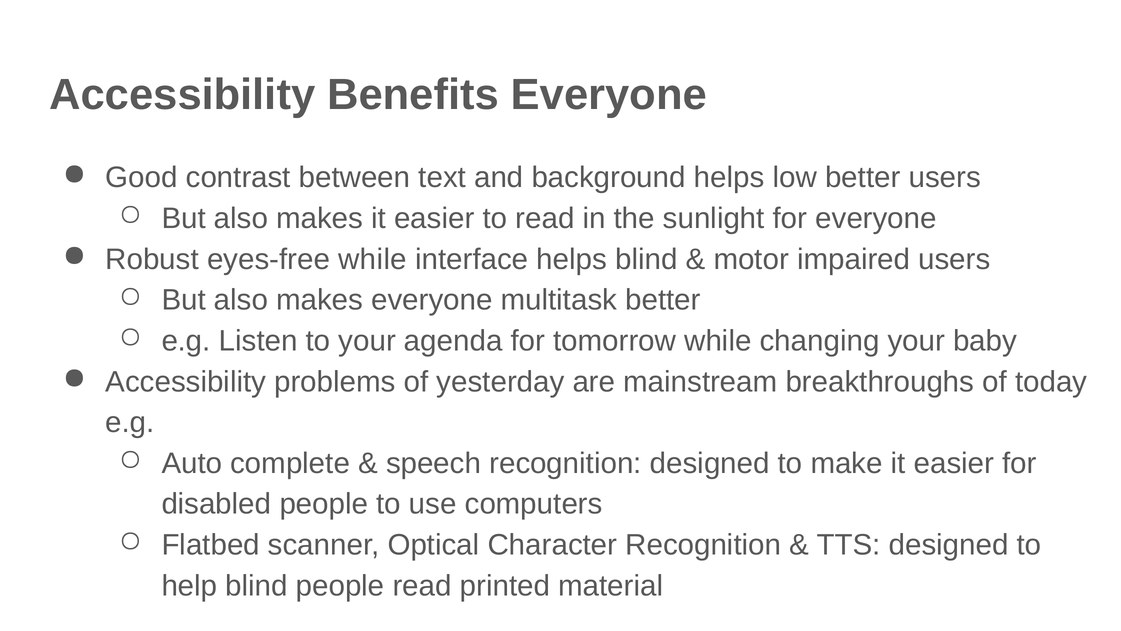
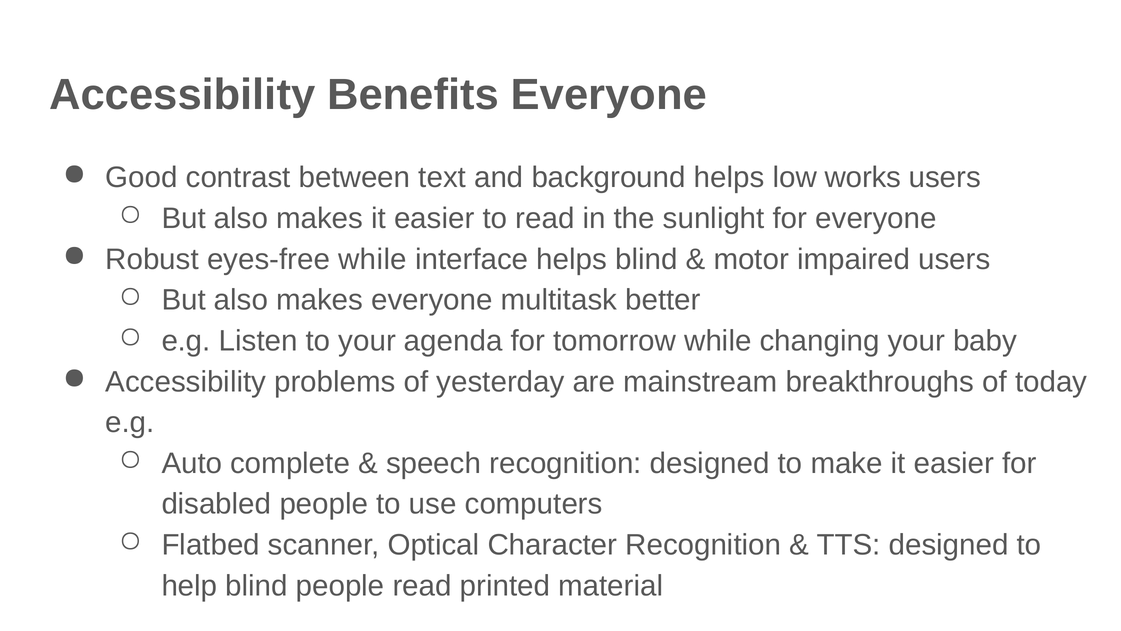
low better: better -> works
